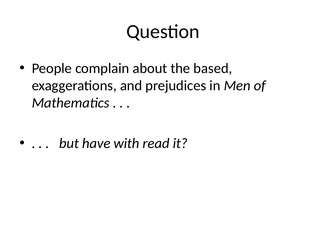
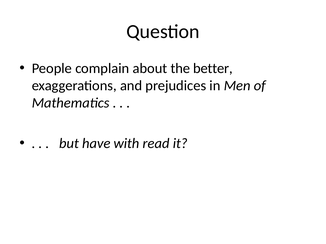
based: based -> better
